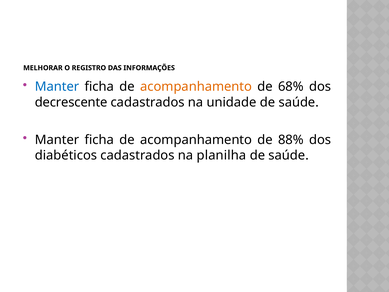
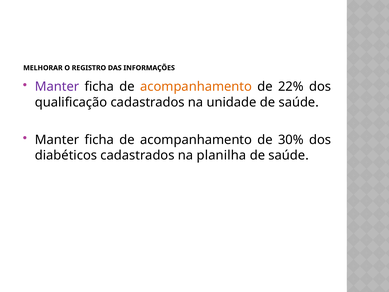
Manter at (57, 87) colour: blue -> purple
68%: 68% -> 22%
decrescente: decrescente -> qualificação
88%: 88% -> 30%
